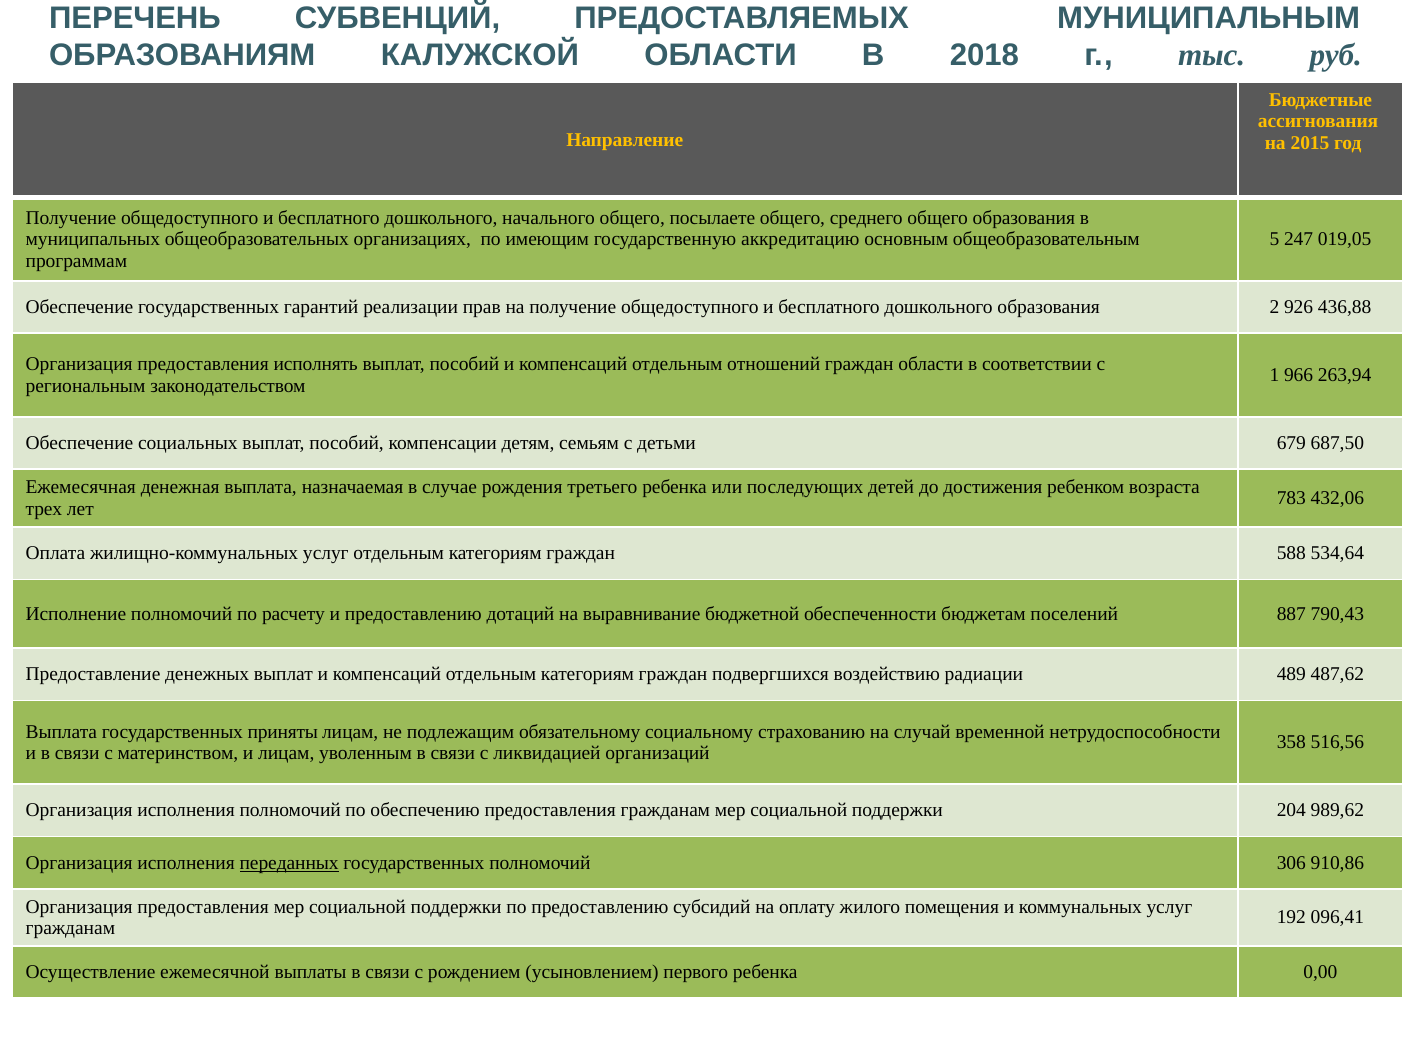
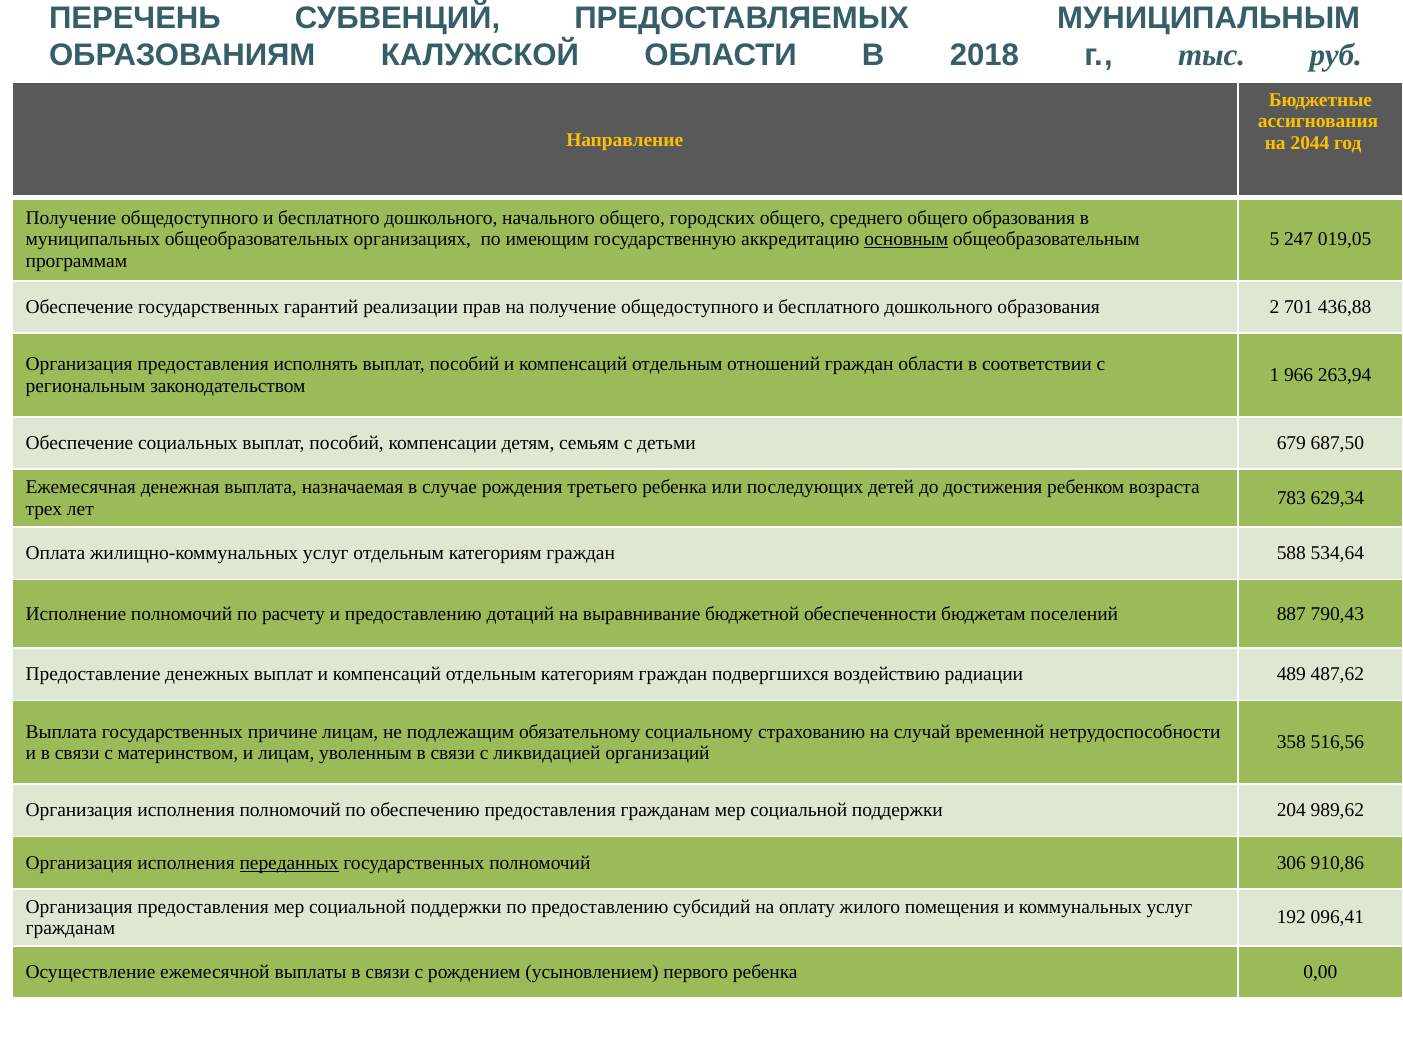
2015: 2015 -> 2044
посылаете: посылаете -> городских
основным underline: none -> present
926: 926 -> 701
432,06: 432,06 -> 629,34
приняты: приняты -> причине
